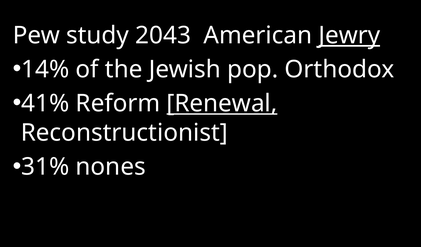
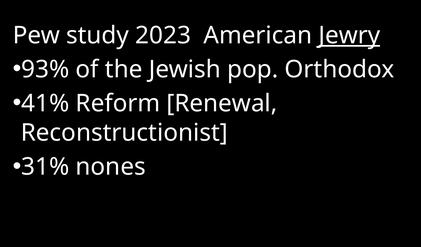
2043: 2043 -> 2023
14%: 14% -> 93%
Renewal underline: present -> none
